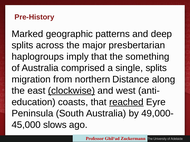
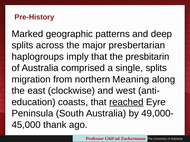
something: something -> presbitarin
Distance: Distance -> Meaning
clockwise underline: present -> none
slows: slows -> thank
